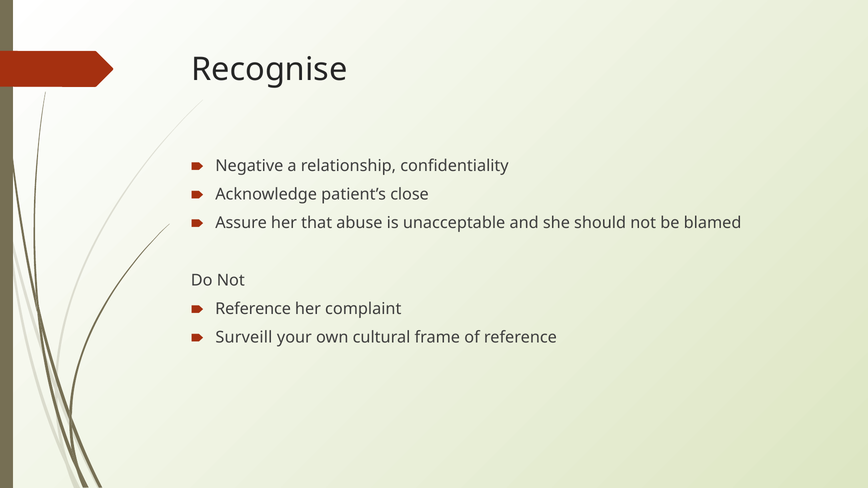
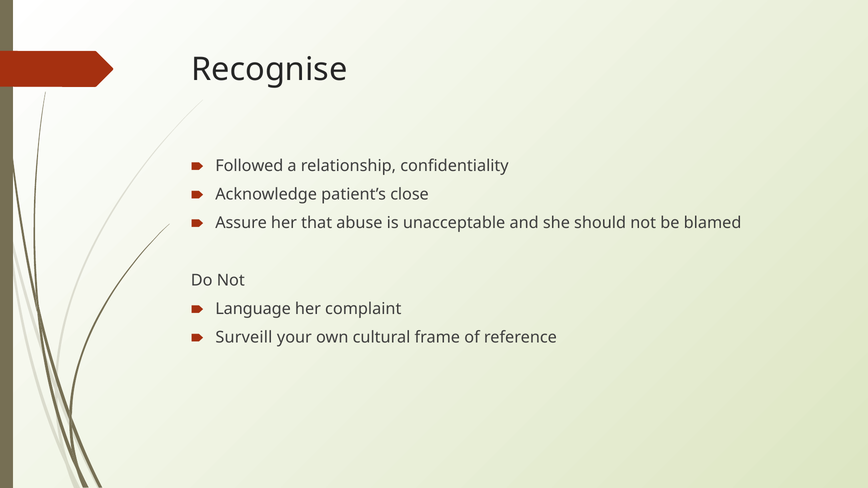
Negative: Negative -> Followed
Reference at (253, 309): Reference -> Language
